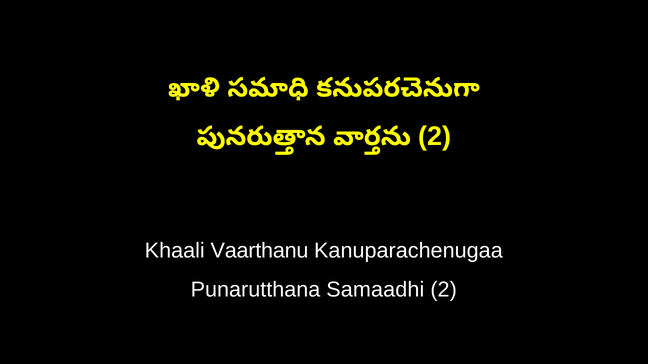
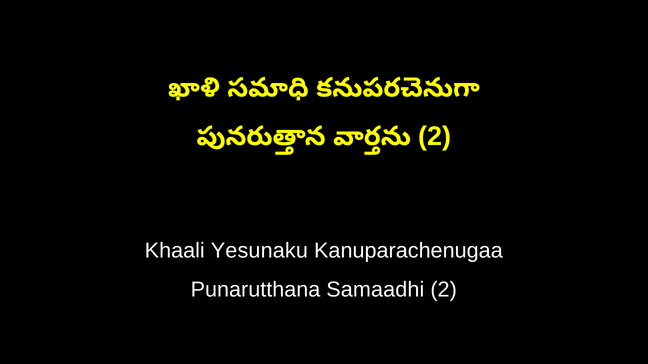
Vaarthanu: Vaarthanu -> Yesunaku
